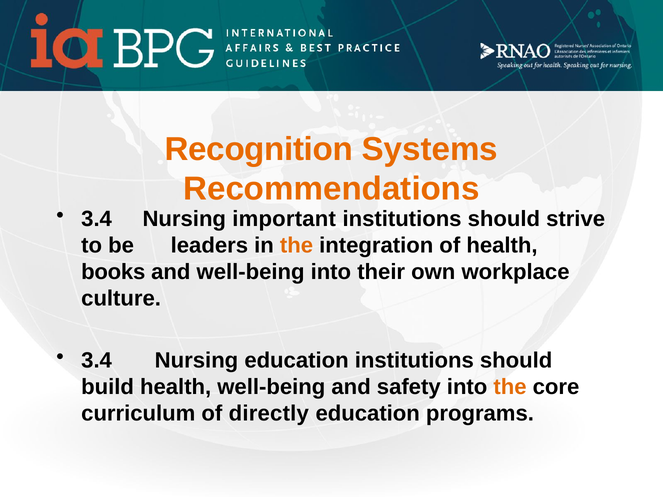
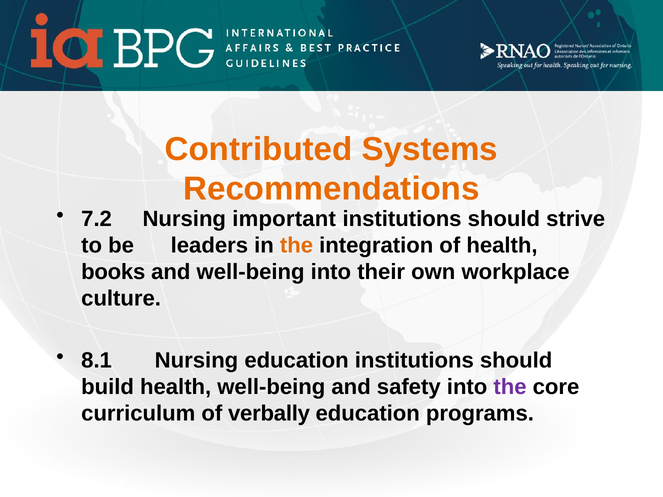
Recognition: Recognition -> Contributed
3.4 at (97, 219): 3.4 -> 7.2
3.4 at (97, 361): 3.4 -> 8.1
the at (510, 387) colour: orange -> purple
directly: directly -> verbally
